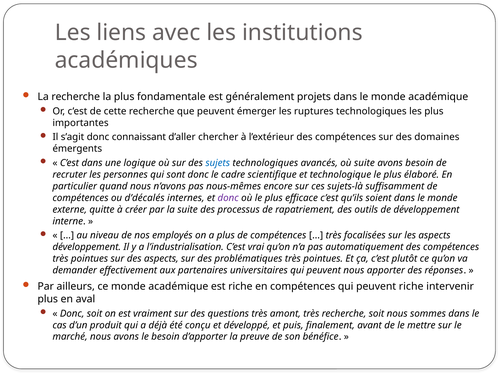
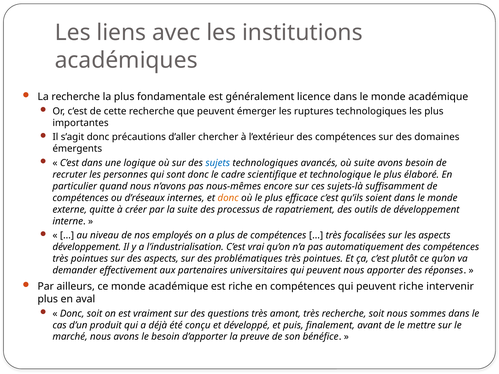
projets: projets -> licence
connaissant: connaissant -> précautions
d’décalés: d’décalés -> d’réseaux
donc at (228, 198) colour: purple -> orange
